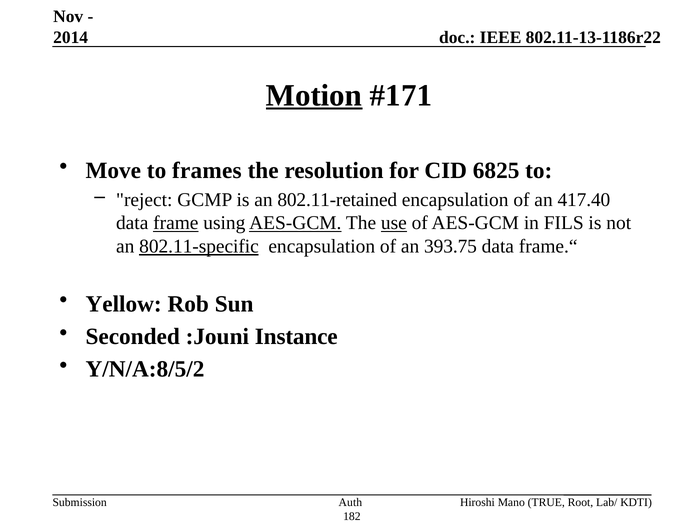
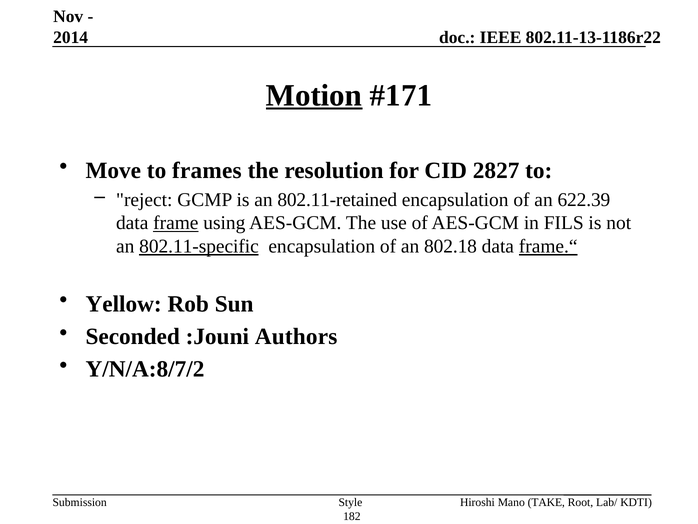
6825: 6825 -> 2827
417.40: 417.40 -> 622.39
AES-GCM at (295, 223) underline: present -> none
use underline: present -> none
393.75: 393.75 -> 802.18
frame.“ underline: none -> present
Instance: Instance -> Authors
Y/N/A:8/5/2: Y/N/A:8/5/2 -> Y/N/A:8/7/2
Auth: Auth -> Style
TRUE: TRUE -> TAKE
